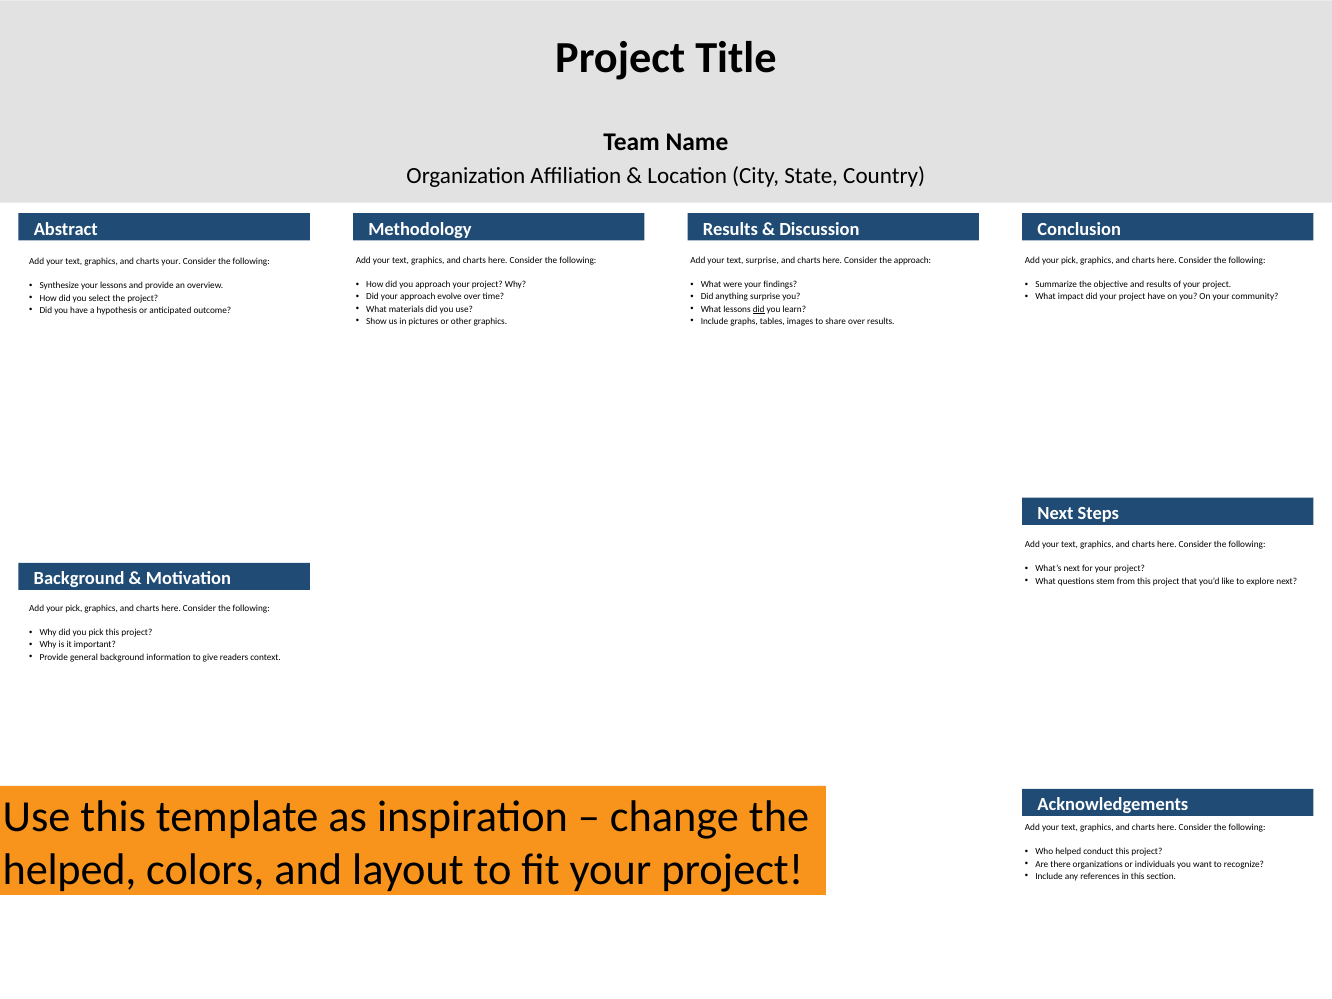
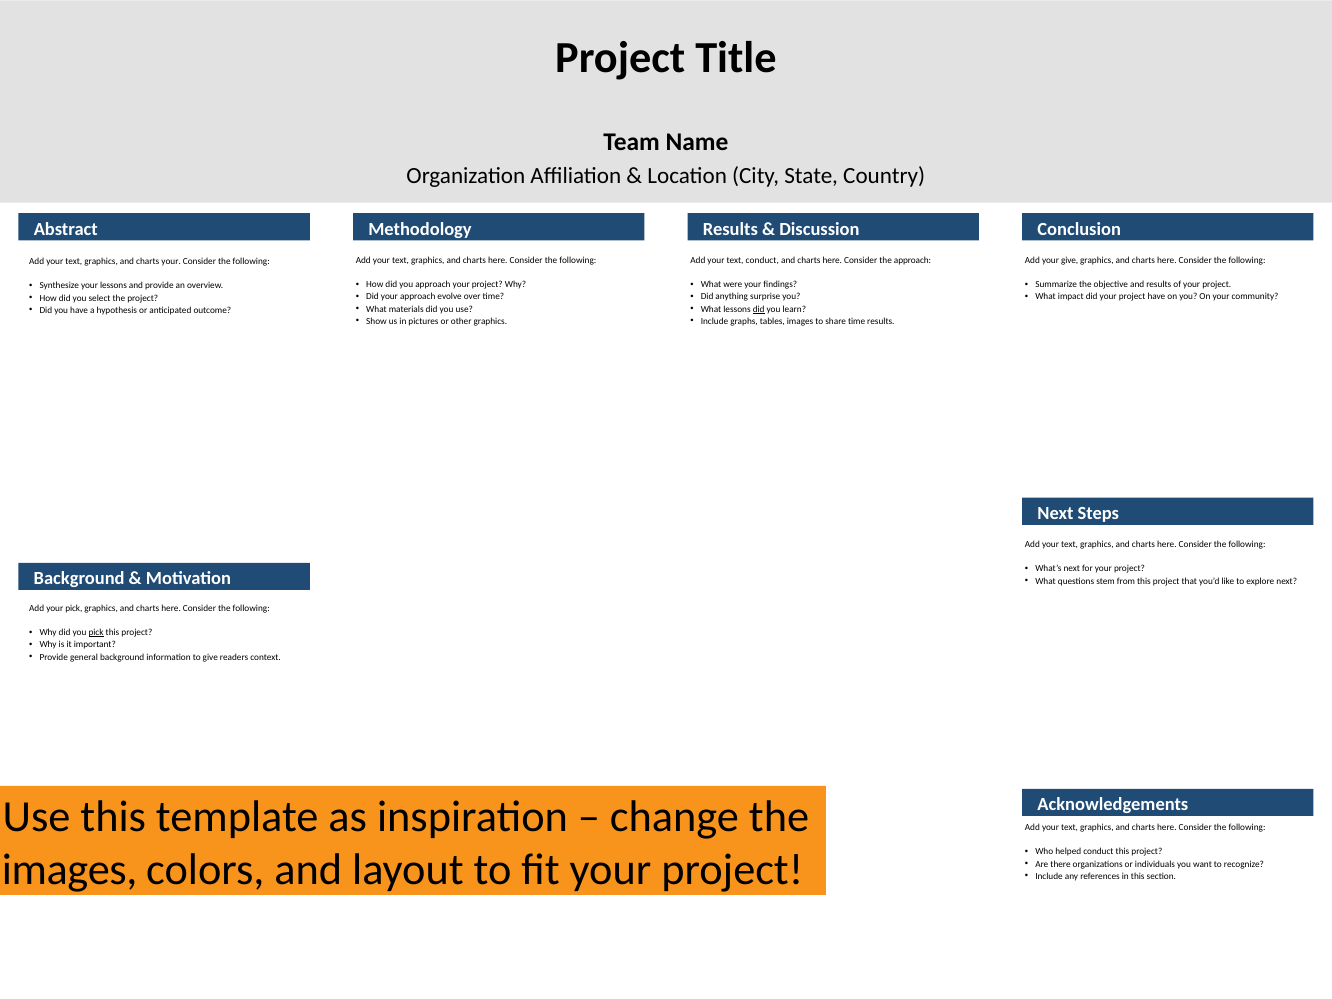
text surprise: surprise -> conduct
pick at (1070, 260): pick -> give
share over: over -> time
pick at (96, 633) underline: none -> present
helped at (70, 870): helped -> images
